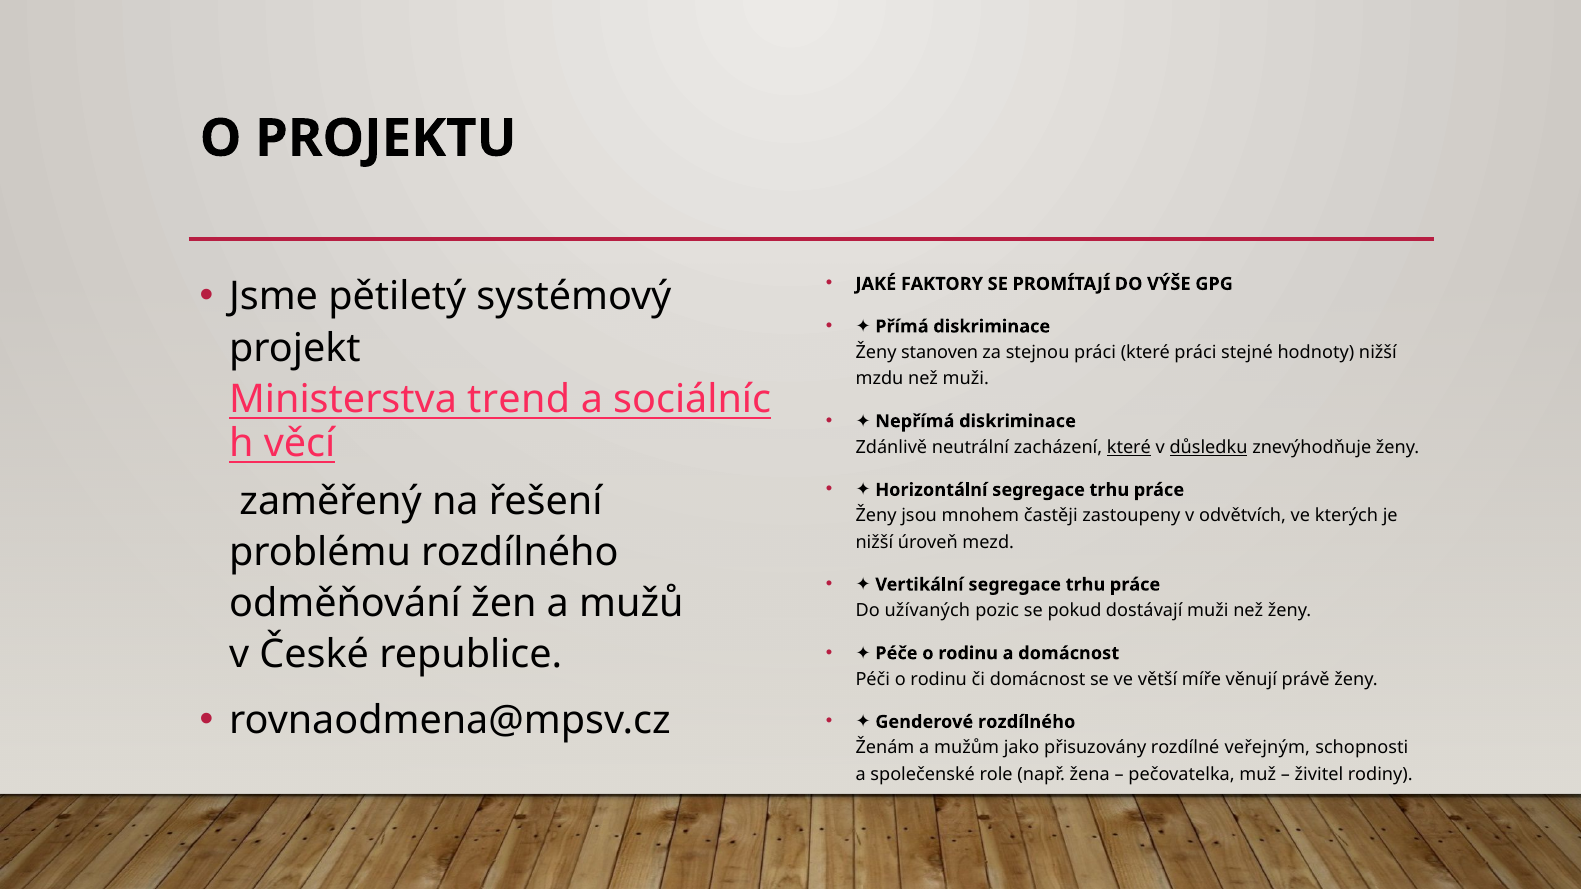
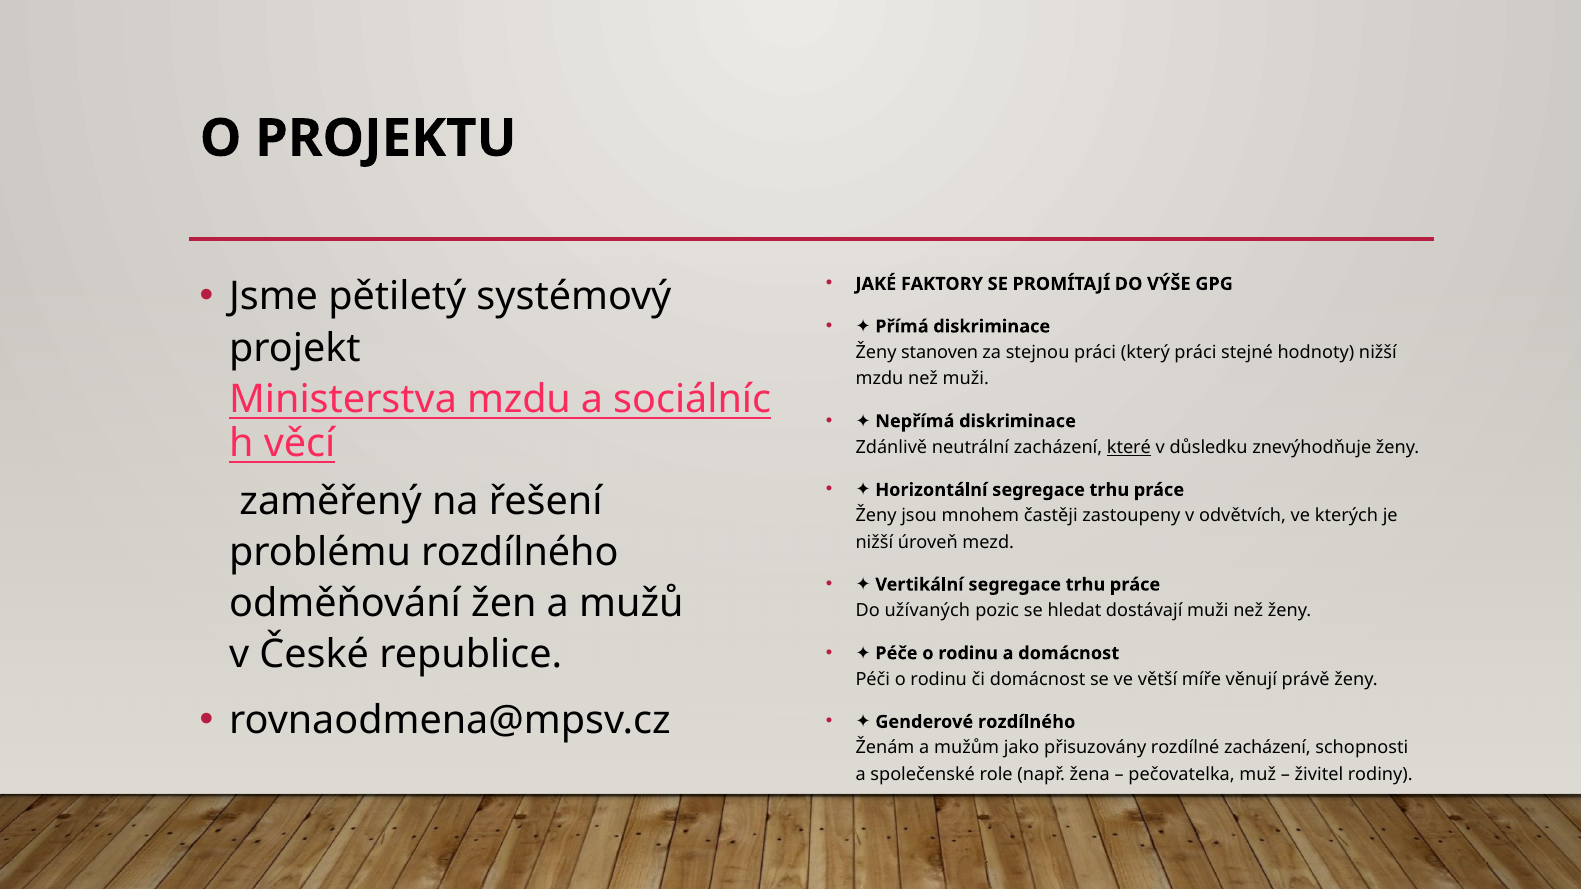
práci které: které -> který
Ministerstva trend: trend -> mzdu
důsledku underline: present -> none
pokud: pokud -> hledat
rozdílné veřejným: veřejným -> zacházení
